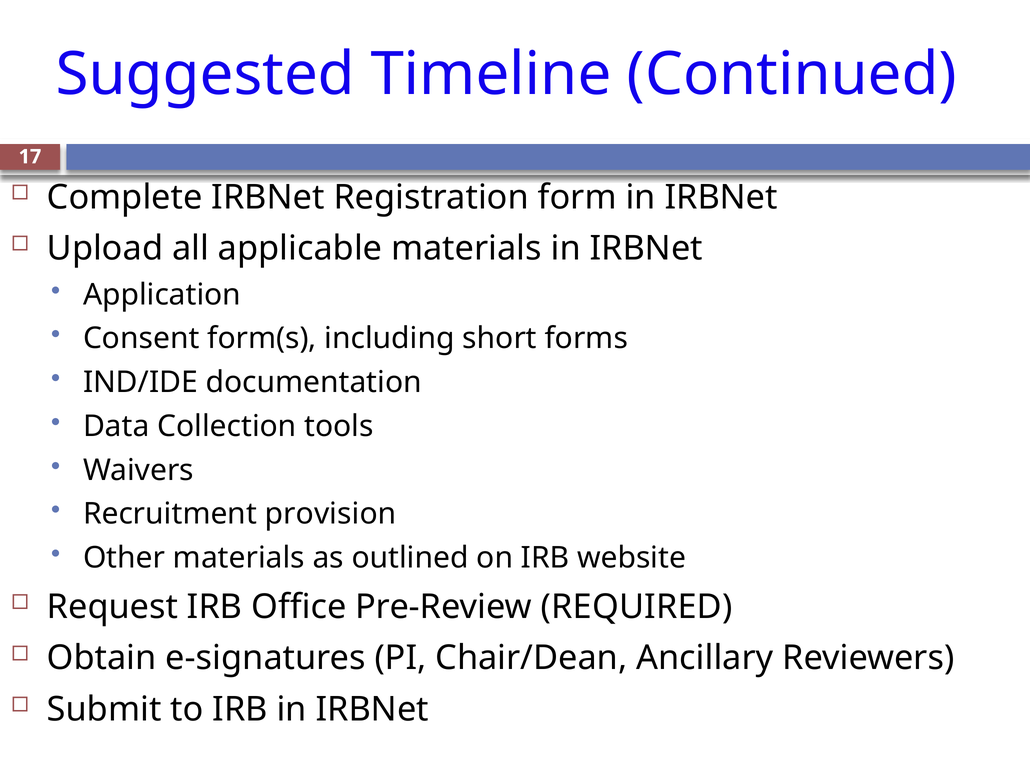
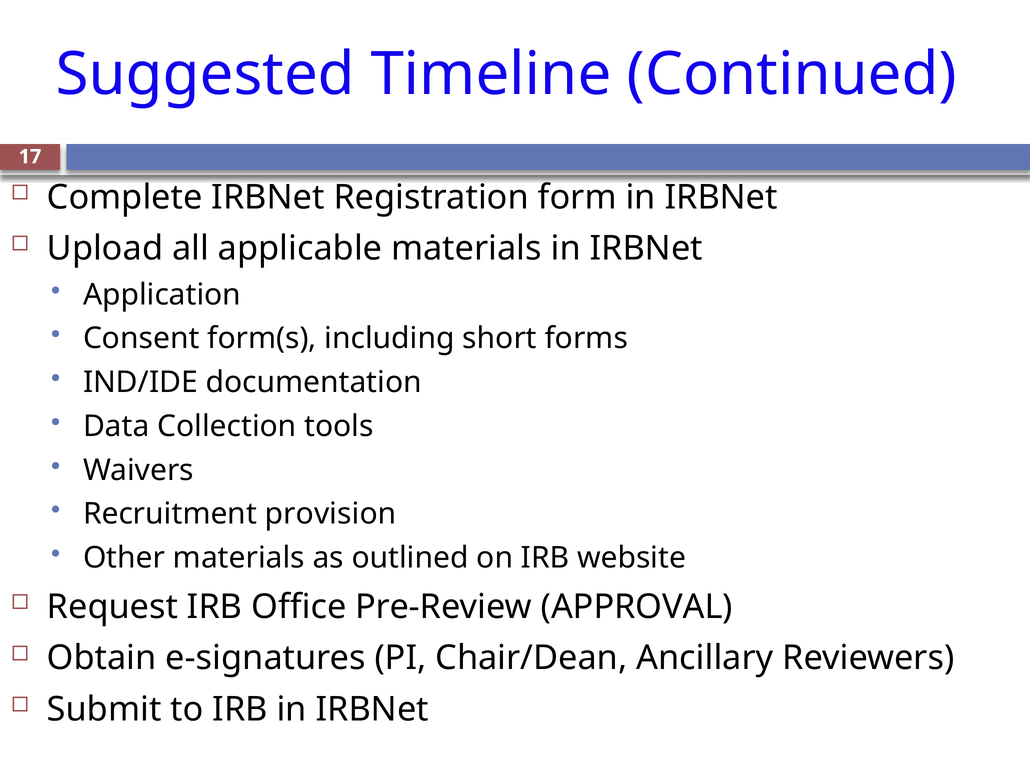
REQUIRED: REQUIRED -> APPROVAL
